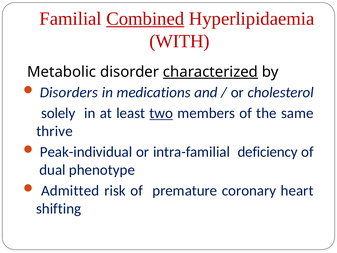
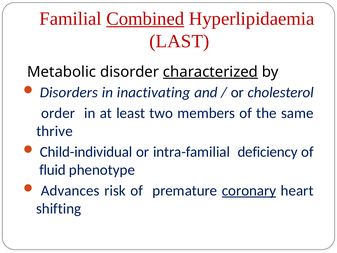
WITH: WITH -> LAST
medications: medications -> inactivating
solely: solely -> order
two underline: present -> none
Peak-individual: Peak-individual -> Child-individual
dual: dual -> fluid
Admitted: Admitted -> Advances
coronary underline: none -> present
